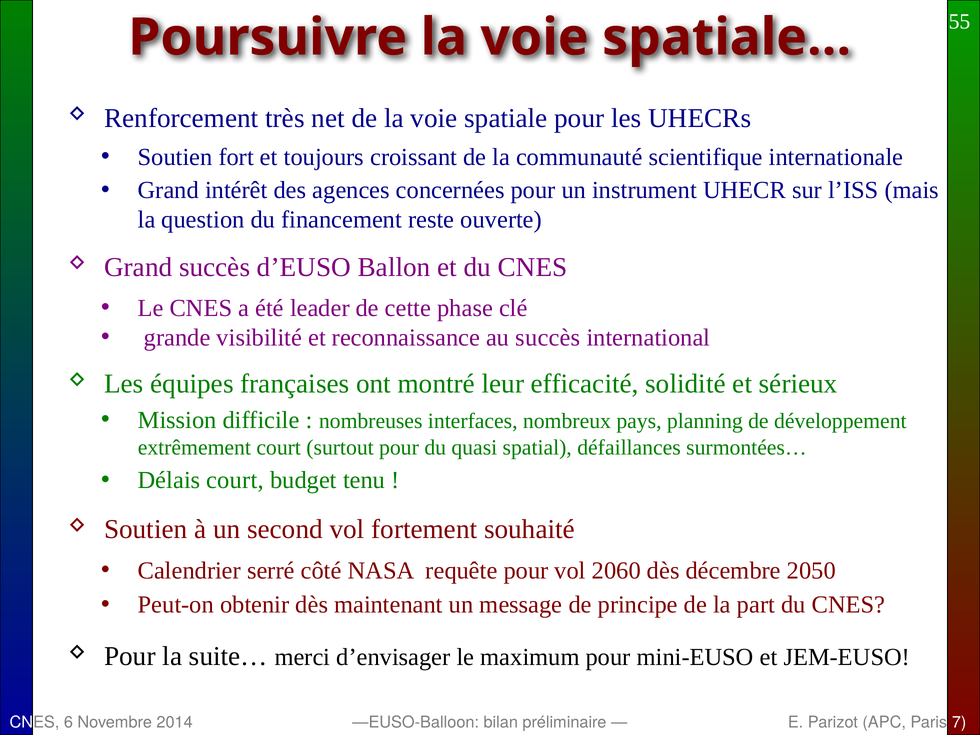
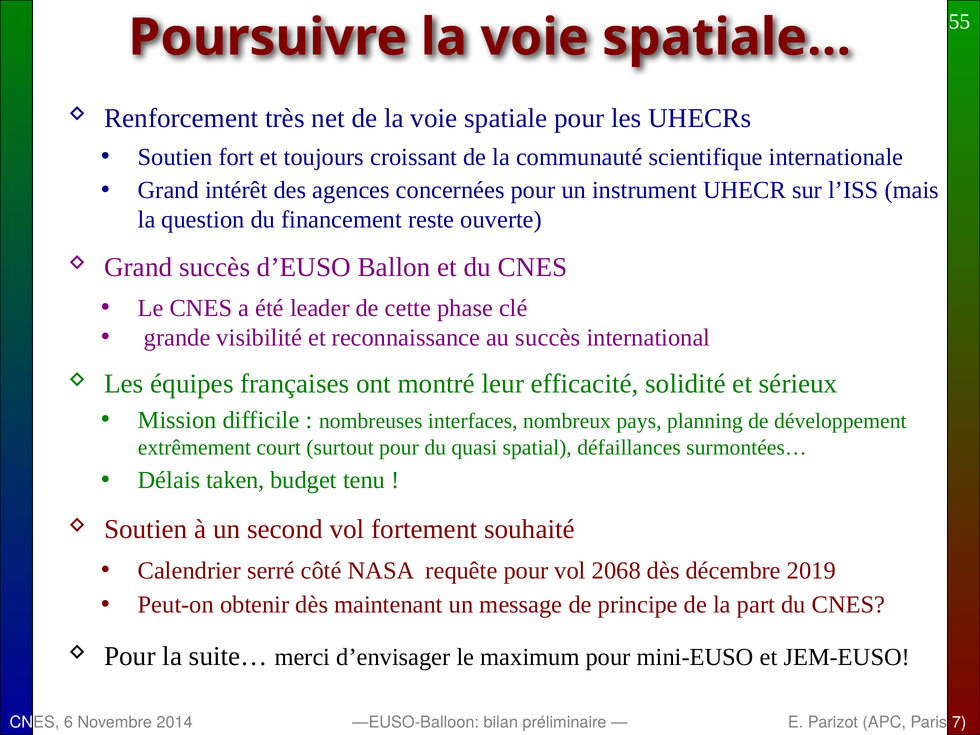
Délais court: court -> taken
2060: 2060 -> 2068
2050: 2050 -> 2019
